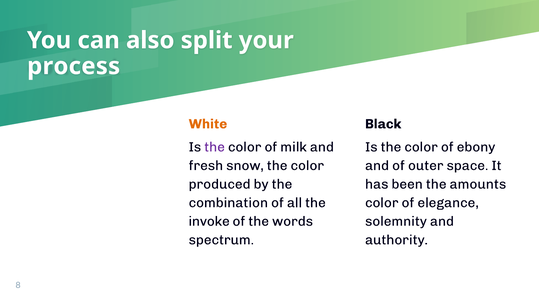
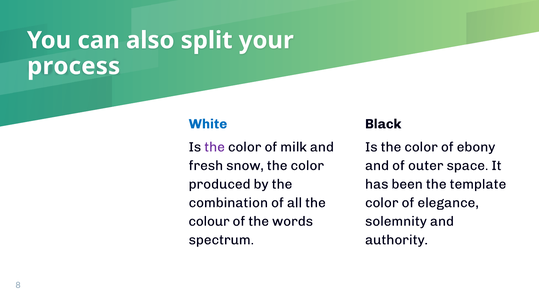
White colour: orange -> blue
amounts: amounts -> template
invoke: invoke -> colour
